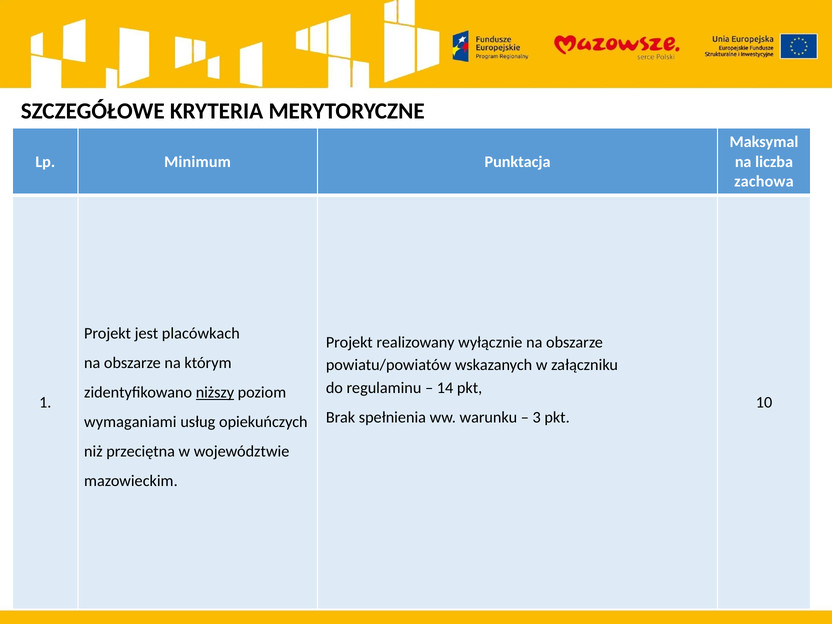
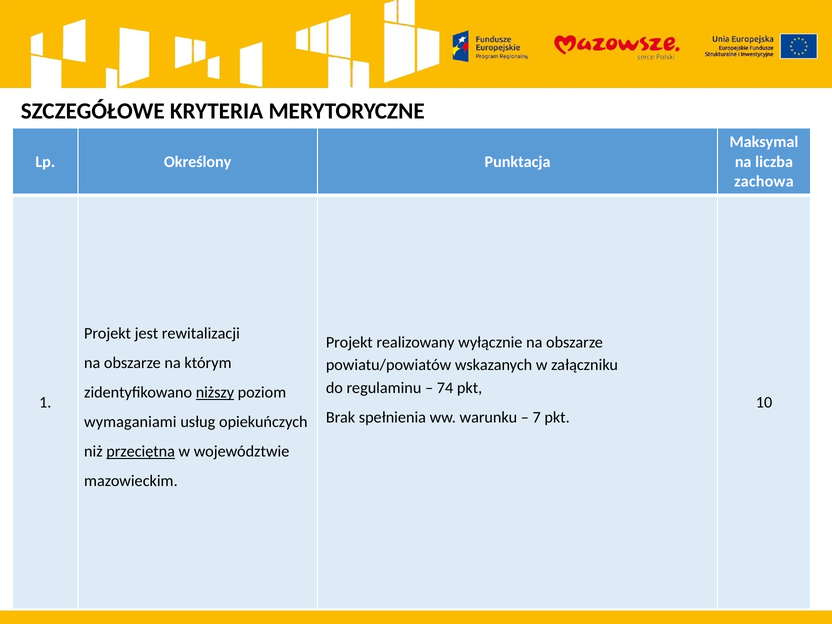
Minimum: Minimum -> Określony
placówkach: placówkach -> rewitalizacji
14: 14 -> 74
3: 3 -> 7
przeciętna underline: none -> present
